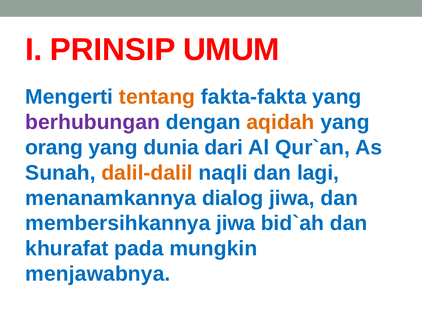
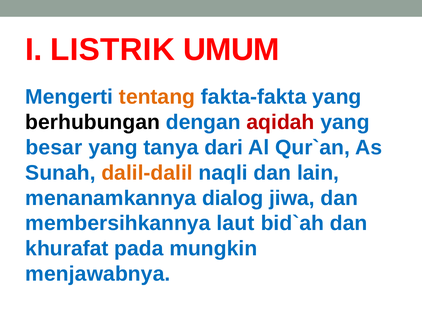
PRINSIP: PRINSIP -> LISTRIK
berhubungan colour: purple -> black
aqidah colour: orange -> red
orang: orang -> besar
dunia: dunia -> tanya
lagi: lagi -> lain
membersihkannya jiwa: jiwa -> laut
